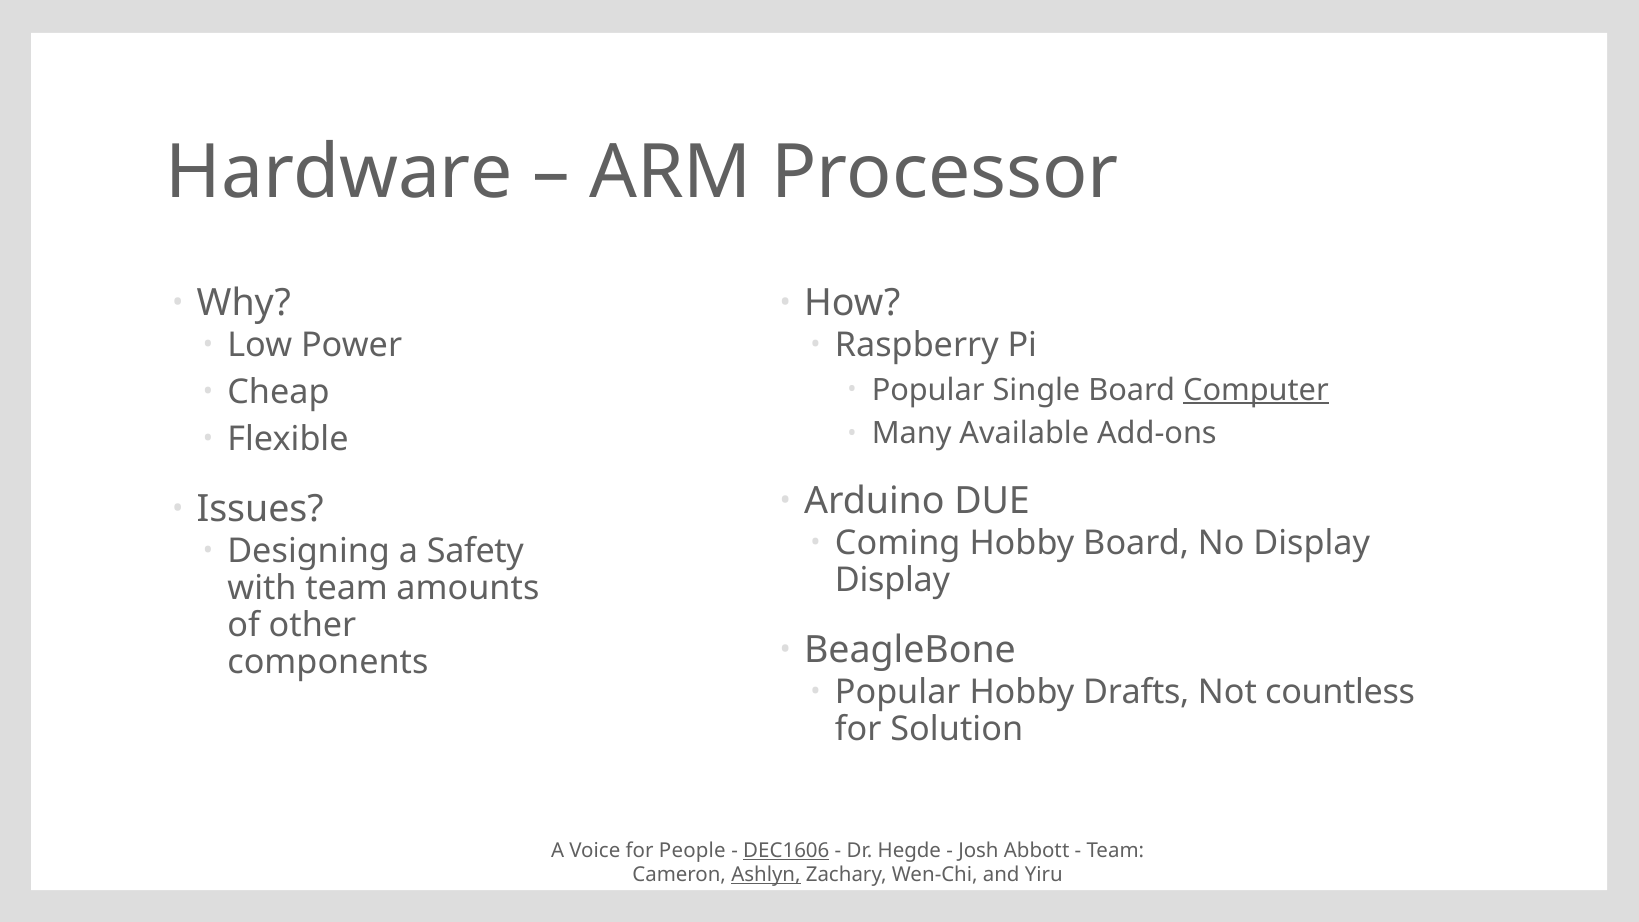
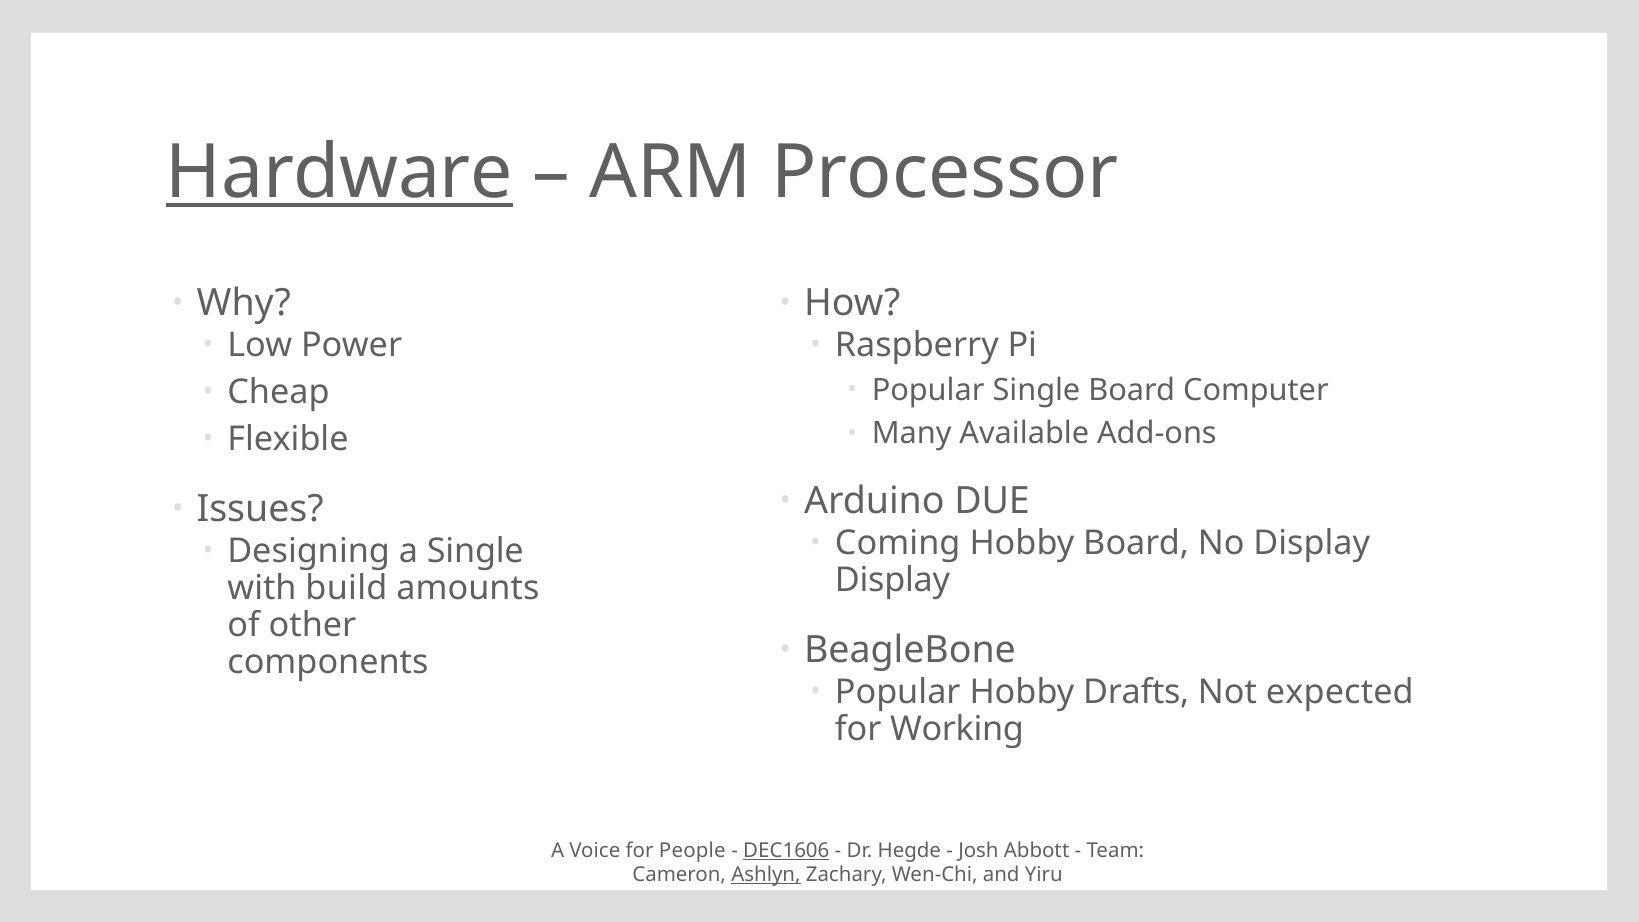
Hardware underline: none -> present
Computer underline: present -> none
a Safety: Safety -> Single
with team: team -> build
countless: countless -> expected
Solution: Solution -> Working
